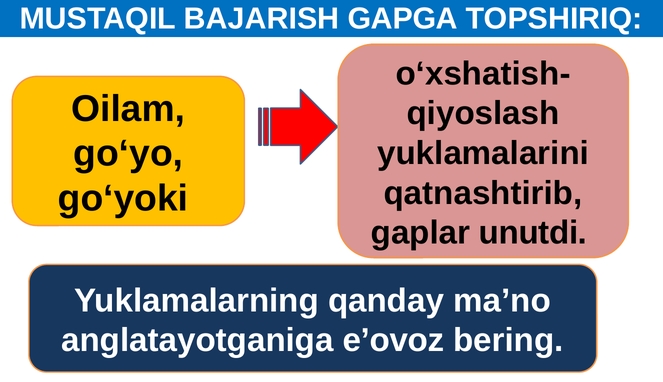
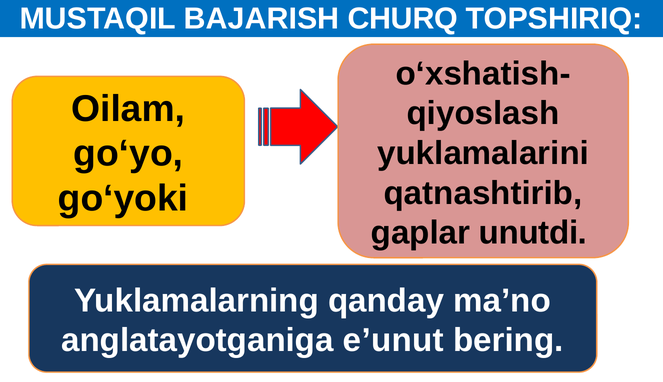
GAPGA: GAPGA -> CHURQ
e’ovoz: e’ovoz -> e’unut
